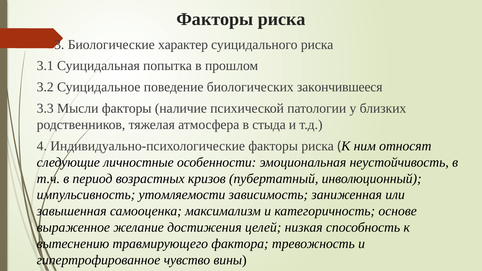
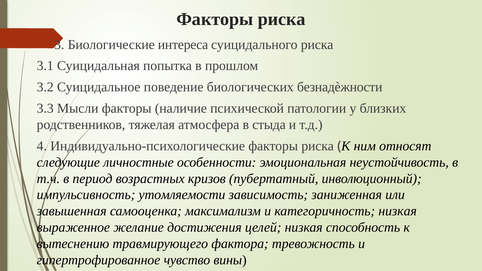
характер: характер -> интереса
закончившееся: закончившееся -> безнадѐжности
категоричность основе: основе -> низкая
